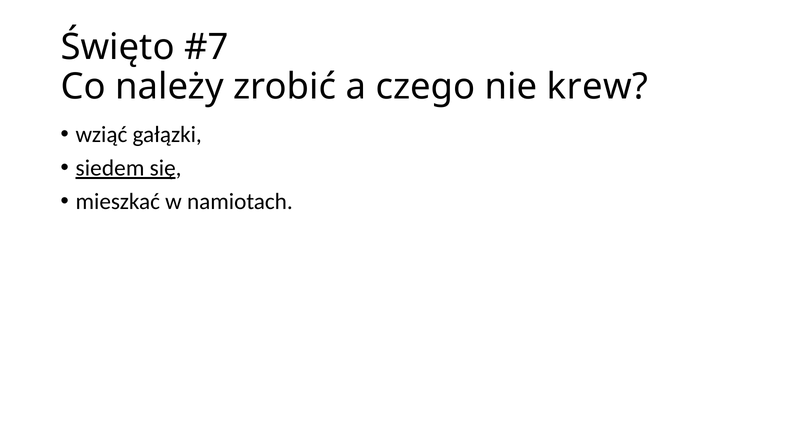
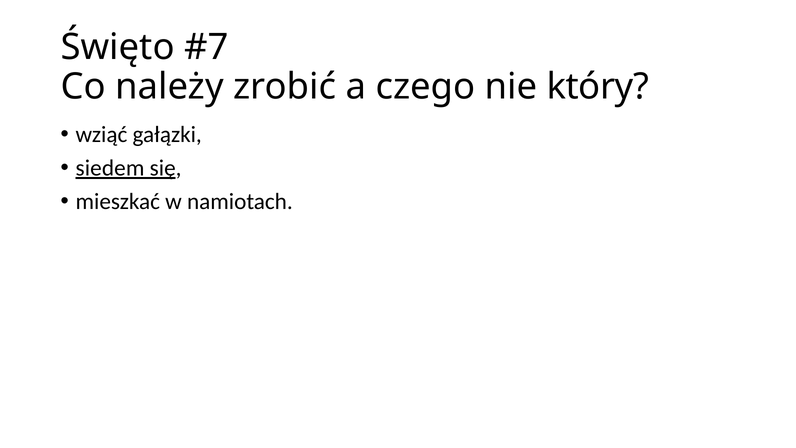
krew: krew -> który
